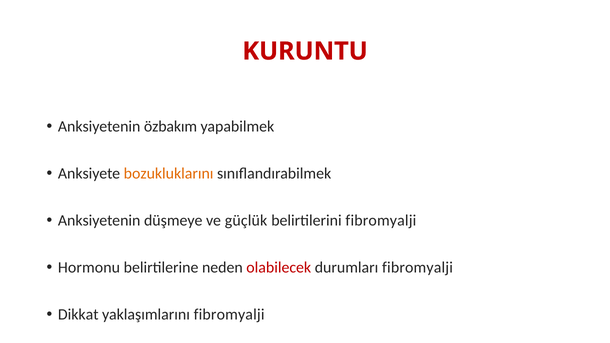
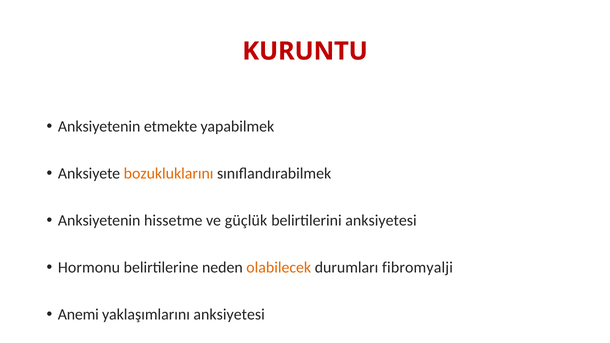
özbakım: özbakım -> etmekte
düşmeye: düşmeye -> hissetme
belirtilerini fibromyalji: fibromyalji -> anksiyetesi
olabilecek colour: red -> orange
Dikkat: Dikkat -> Anemi
yaklaşımlarını fibromyalji: fibromyalji -> anksiyetesi
